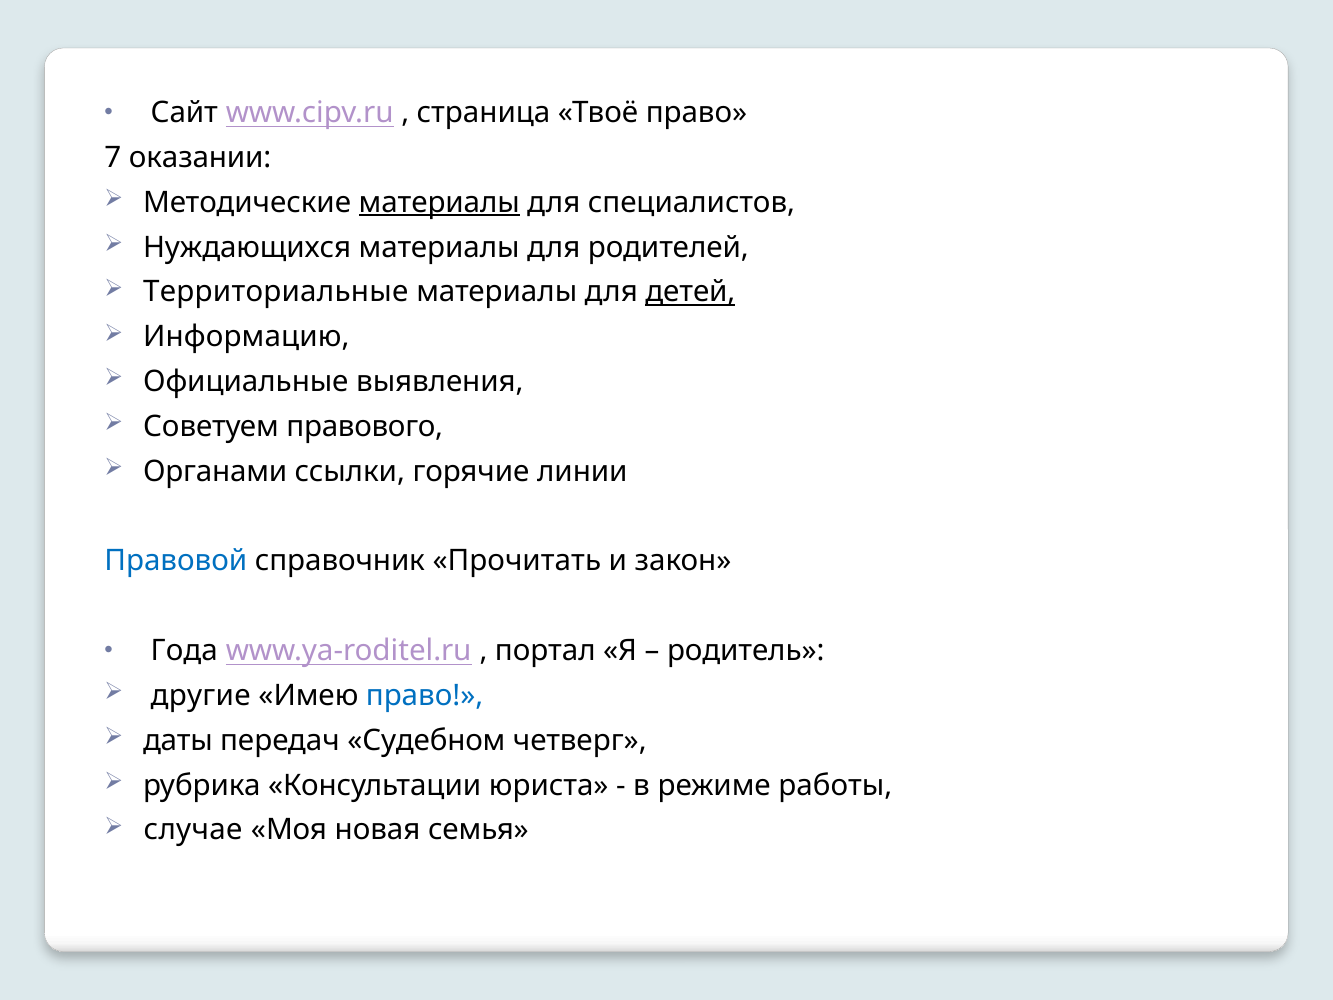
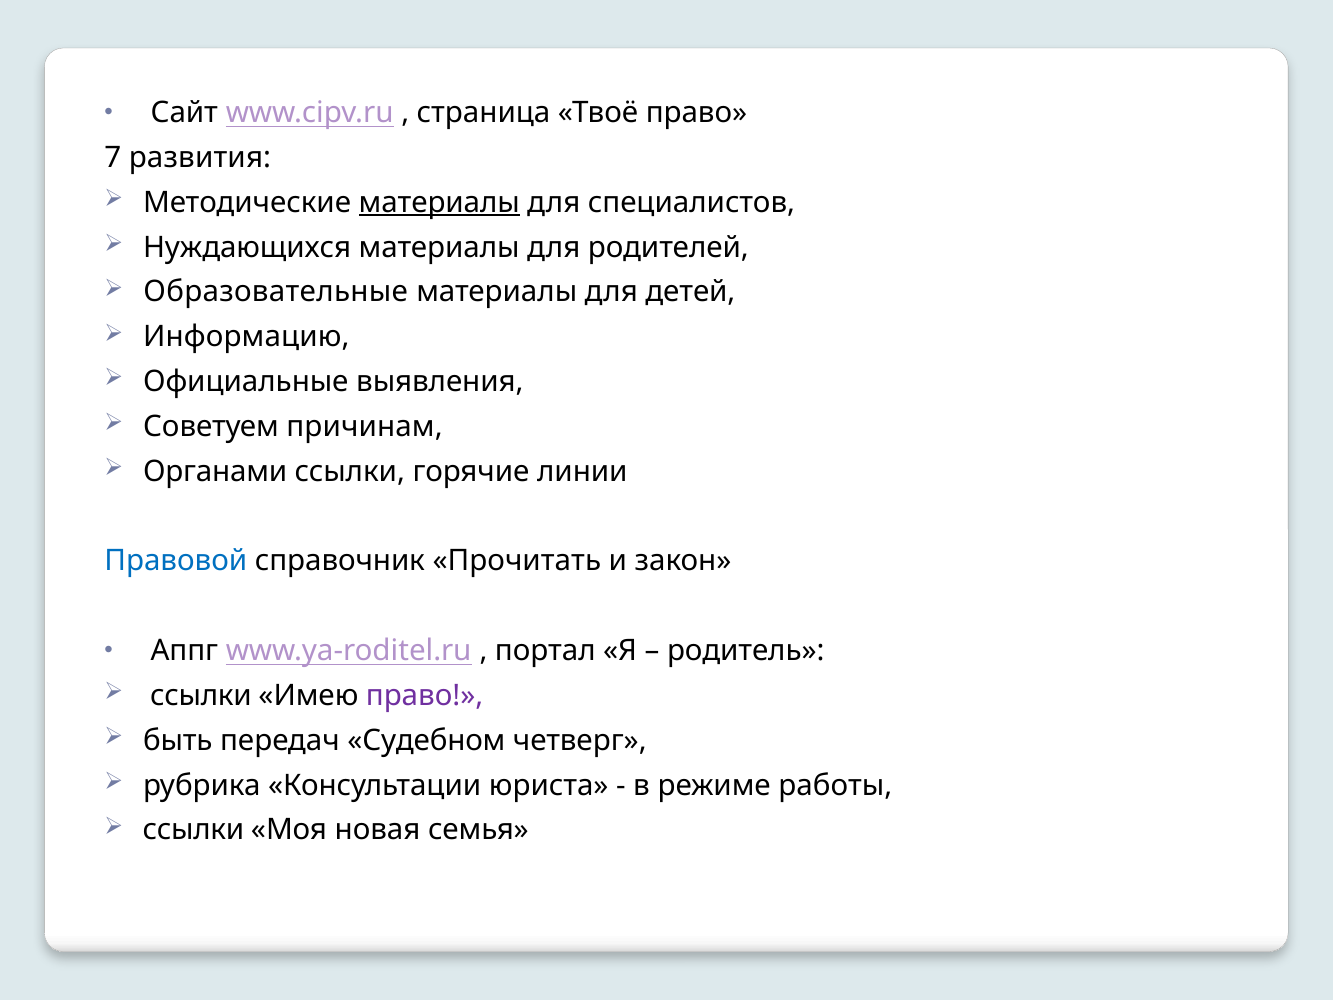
оказании: оказании -> развития
Территориальные: Территориальные -> Образовательные
детей underline: present -> none
правового: правового -> причинам
Года: Года -> Аппг
другие at (201, 696): другие -> ссылки
право at (425, 696) colour: blue -> purple
даты: даты -> быть
случае at (193, 830): случае -> ссылки
